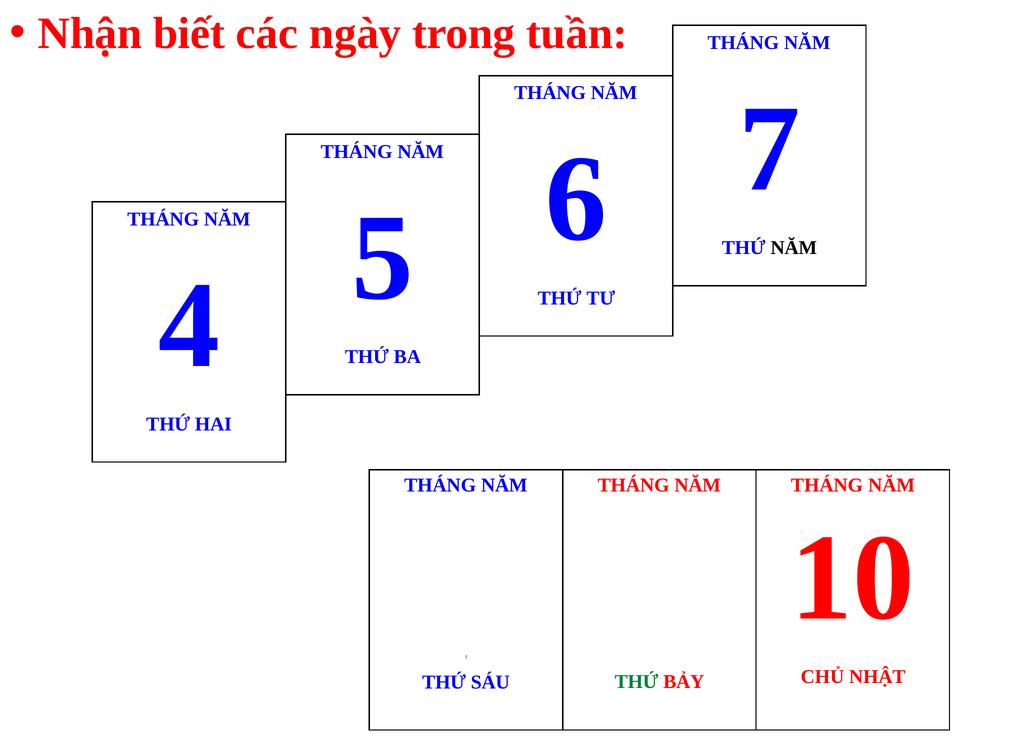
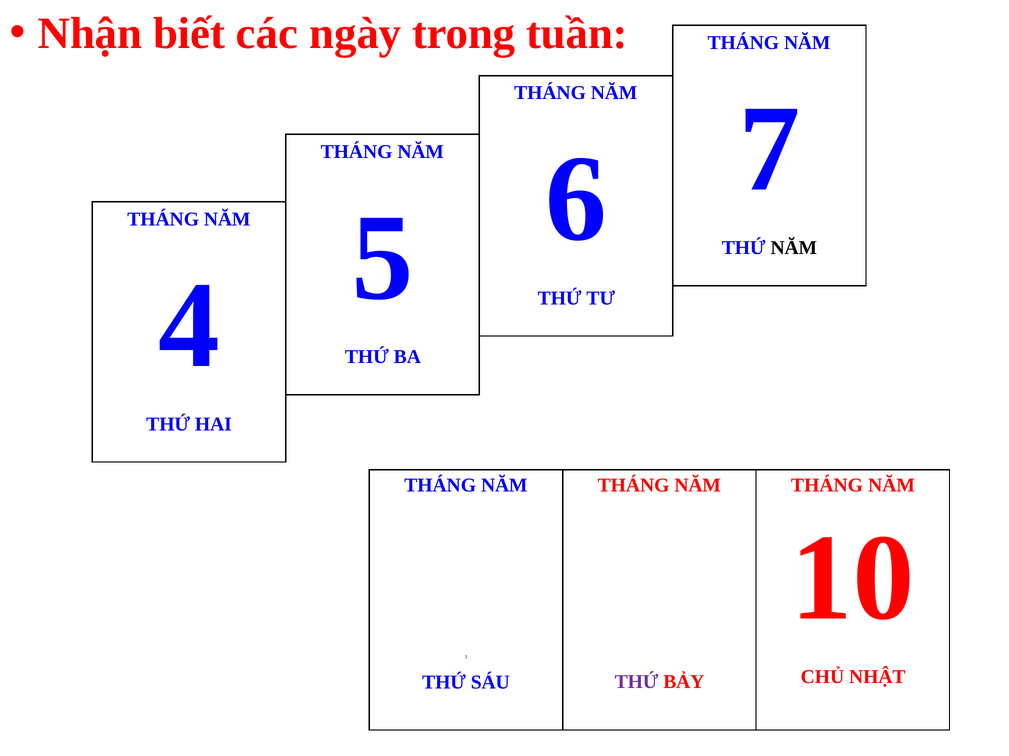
THỨ at (637, 682) colour: green -> purple
